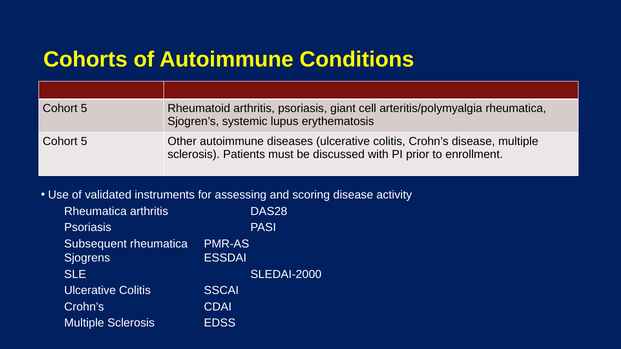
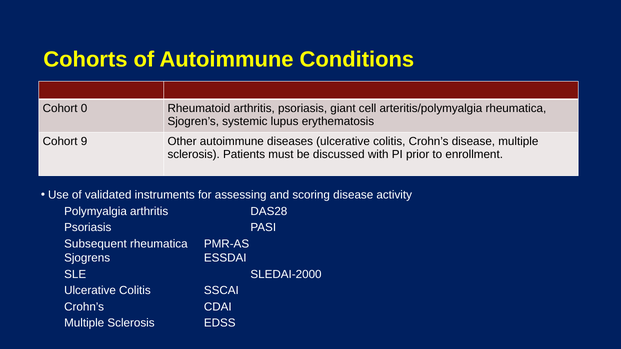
5 at (84, 108): 5 -> 0
5 at (84, 142): 5 -> 9
Rheumatica at (95, 212): Rheumatica -> Polymyalgia
